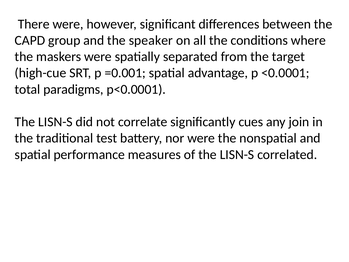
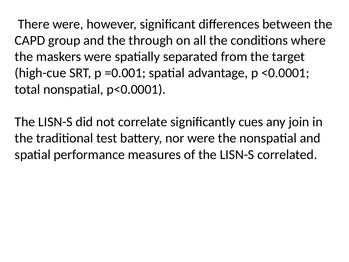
speaker: speaker -> through
total paradigms: paradigms -> nonspatial
